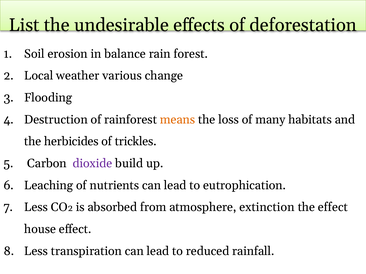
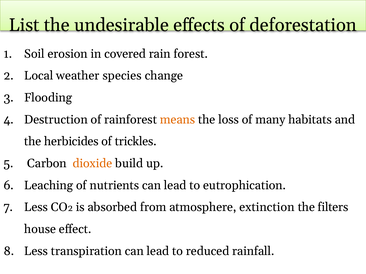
balance: balance -> covered
various: various -> species
dioxide colour: purple -> orange
the effect: effect -> filters
